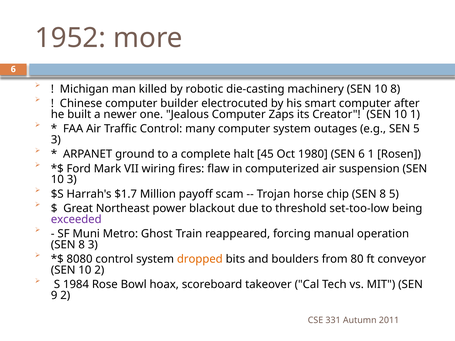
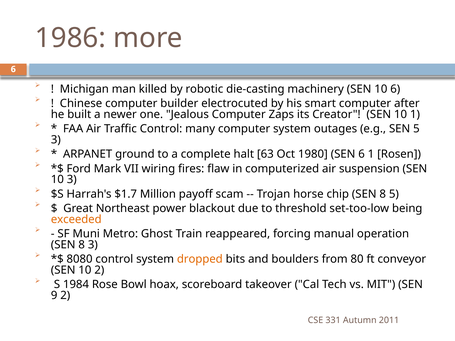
1952: 1952 -> 1986
10 8: 8 -> 6
45: 45 -> 63
exceeded colour: purple -> orange
